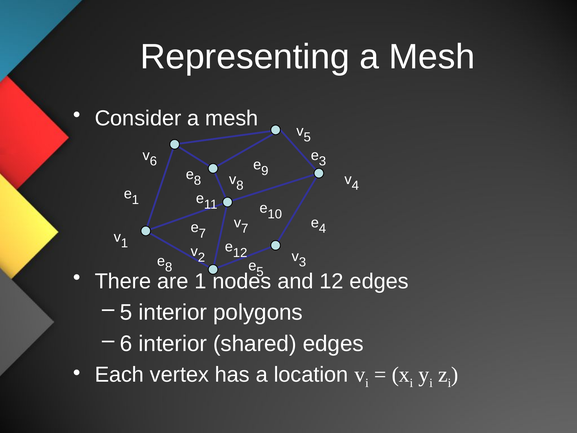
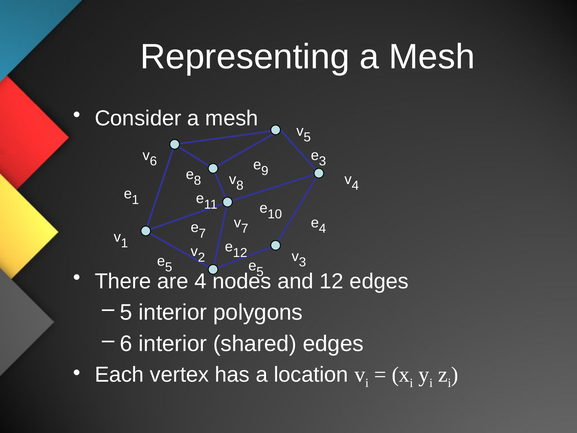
8 at (169, 267): 8 -> 5
are 1: 1 -> 4
